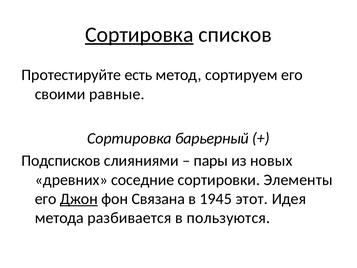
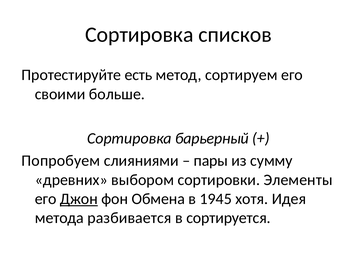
Сортировка at (139, 35) underline: present -> none
равные: равные -> больше
Подсписков: Подсписков -> Попробуем
новых: новых -> сумму
соседние: соседние -> выбором
Связана: Связана -> Обмена
этот: этот -> хотя
пользуются: пользуются -> сортируется
